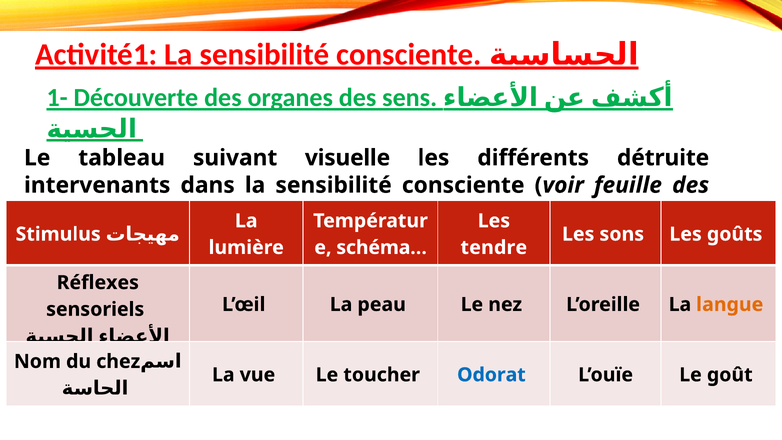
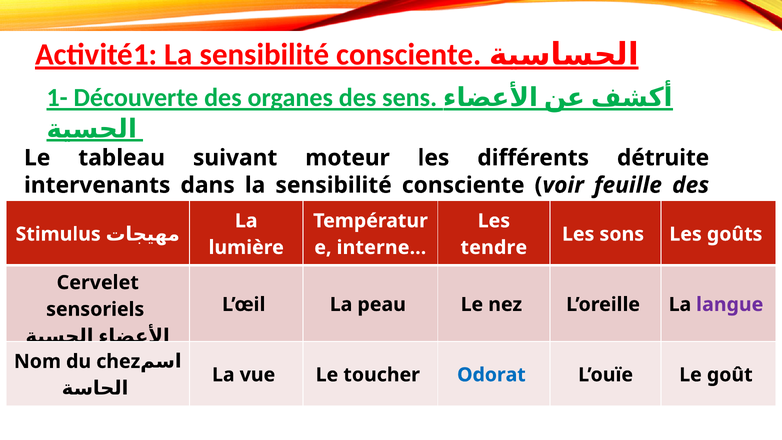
visuelle: visuelle -> moteur
schéma…: schéma… -> interne…
Réflexes: Réflexes -> Cervelet
langue colour: orange -> purple
